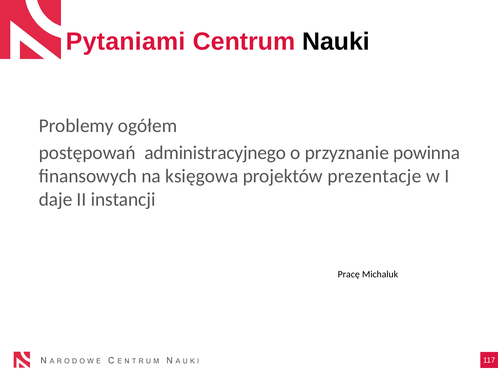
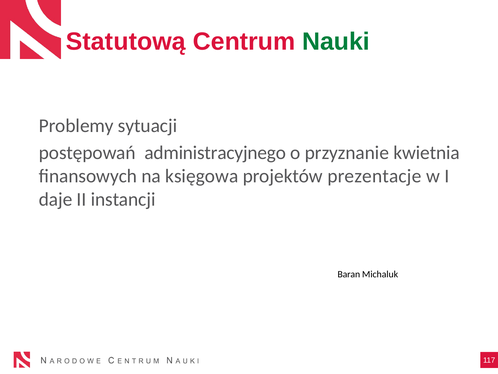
Pytaniami: Pytaniami -> Statutową
Nauki colour: black -> green
ogółem: ogółem -> sytuacji
powinna: powinna -> kwietnia
Pracę: Pracę -> Baran
